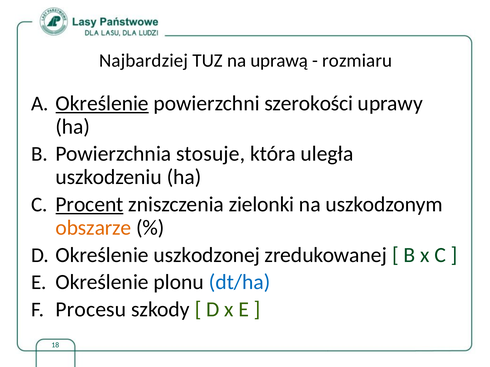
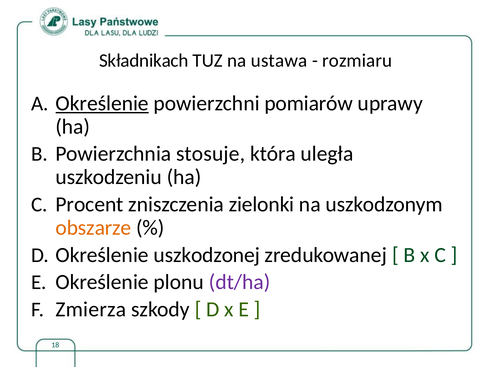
Najbardziej: Najbardziej -> Składnikach
uprawą: uprawą -> ustawa
szerokości: szerokości -> pomiarów
Procent underline: present -> none
dt/ha colour: blue -> purple
Procesu: Procesu -> Zmierza
